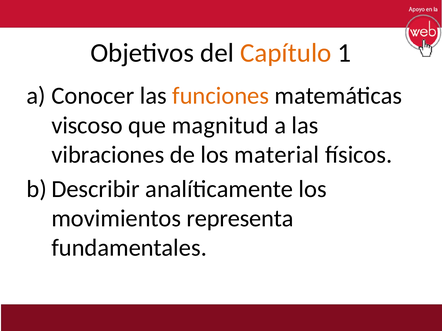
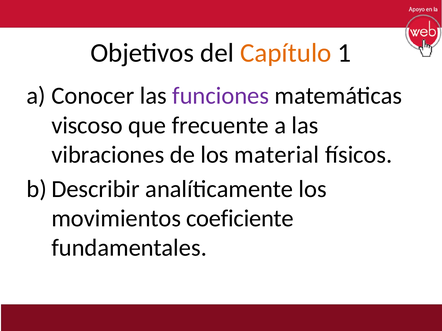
funciones colour: orange -> purple
magnitud: magnitud -> frecuente
representa: representa -> coeficiente
